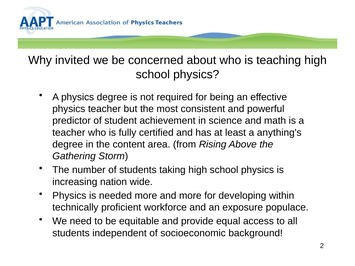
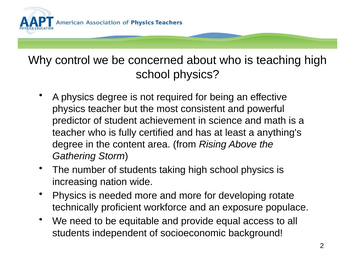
invited: invited -> control
within: within -> rotate
